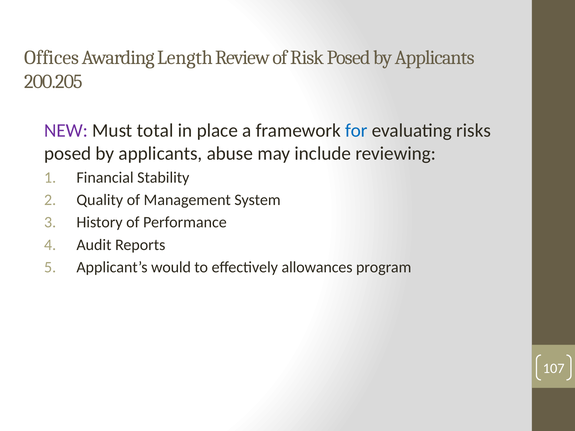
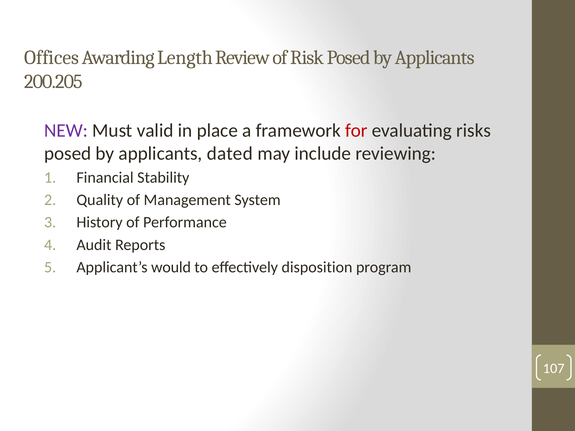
total: total -> valid
for colour: blue -> red
abuse: abuse -> dated
allowances: allowances -> disposition
